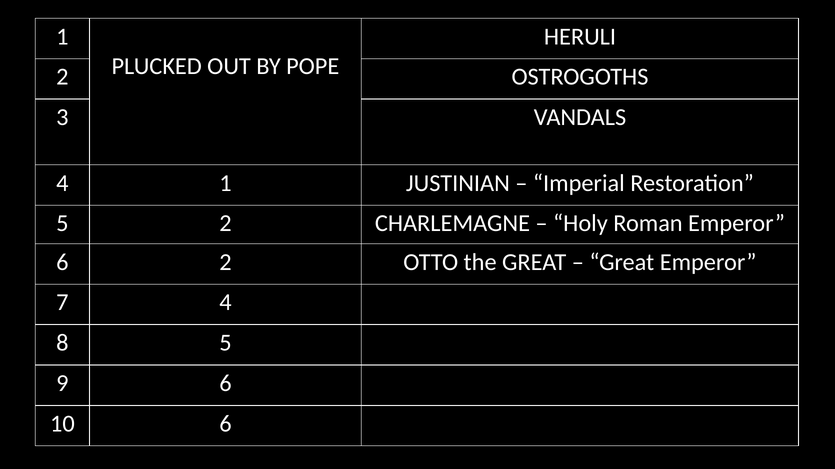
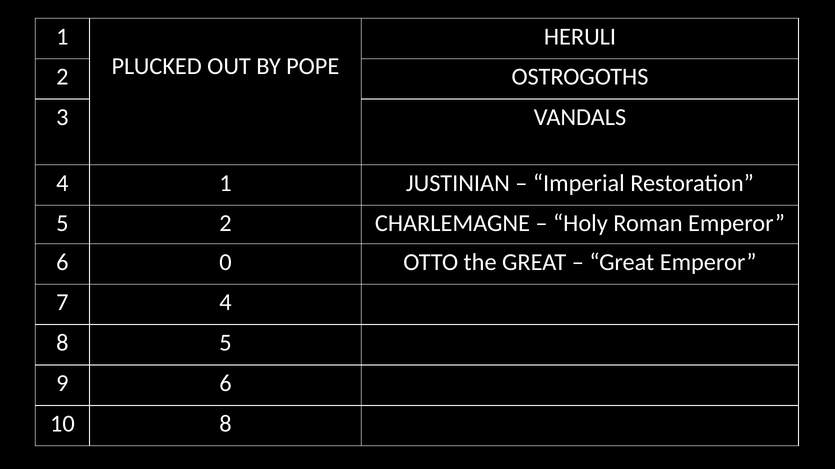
6 2: 2 -> 0
10 6: 6 -> 8
